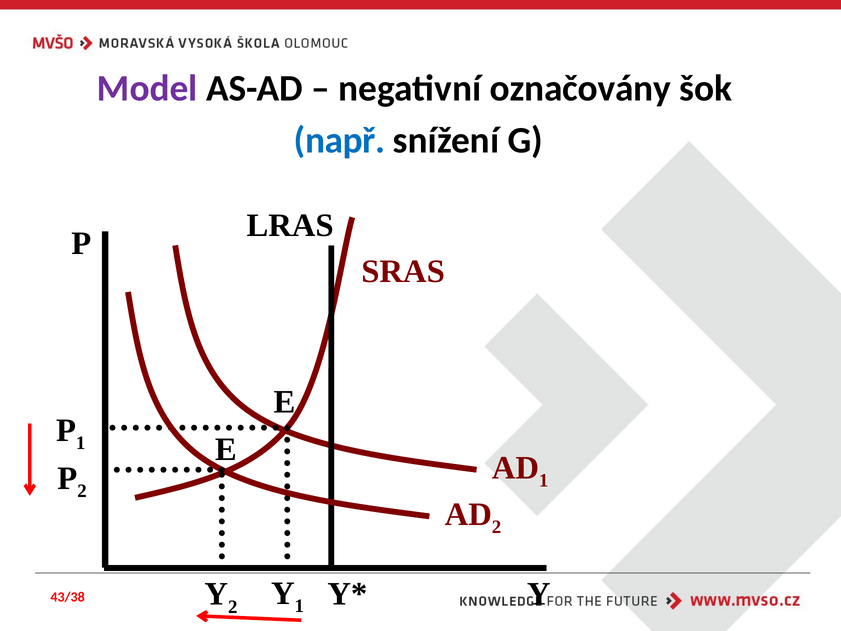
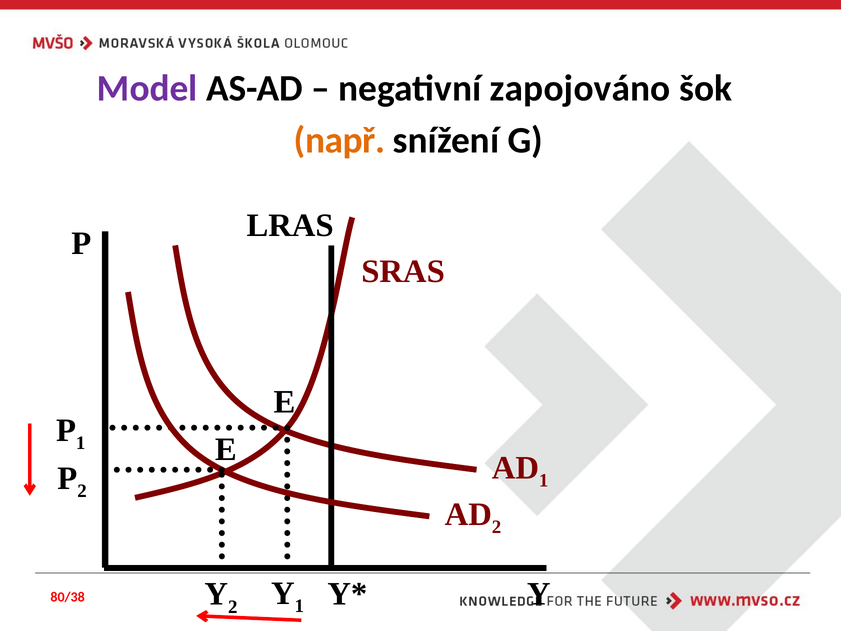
označovány: označovány -> zapojováno
např colour: blue -> orange
43/38: 43/38 -> 80/38
